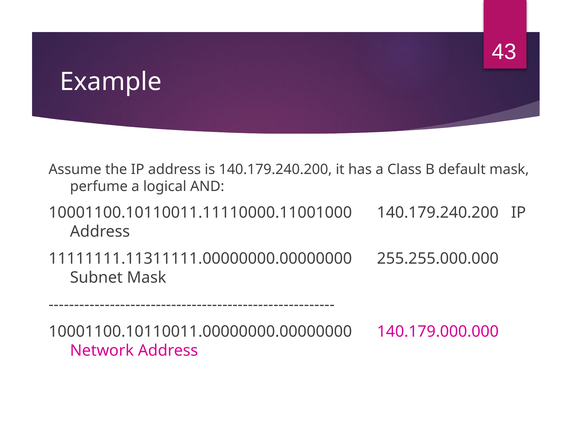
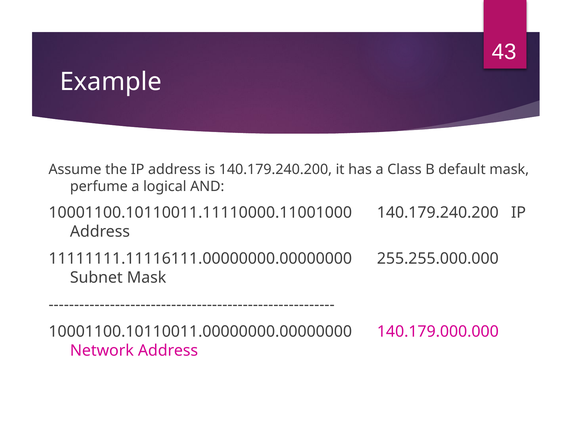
11111111.11311111.00000000.00000000: 11111111.11311111.00000000.00000000 -> 11111111.11116111.00000000.00000000
